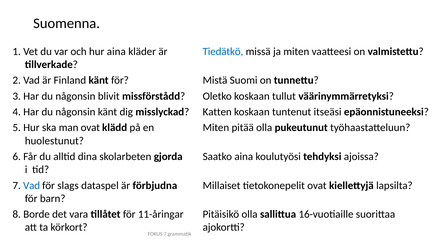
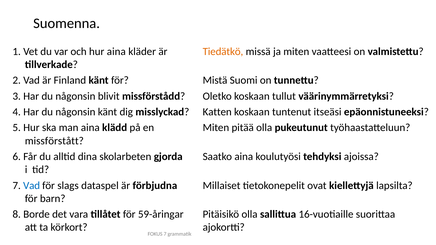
Tiedätkö colour: blue -> orange
man ovat: ovat -> aina
huolestunut: huolestunut -> missförstått
11-åringar: 11-åringar -> 59-åringar
